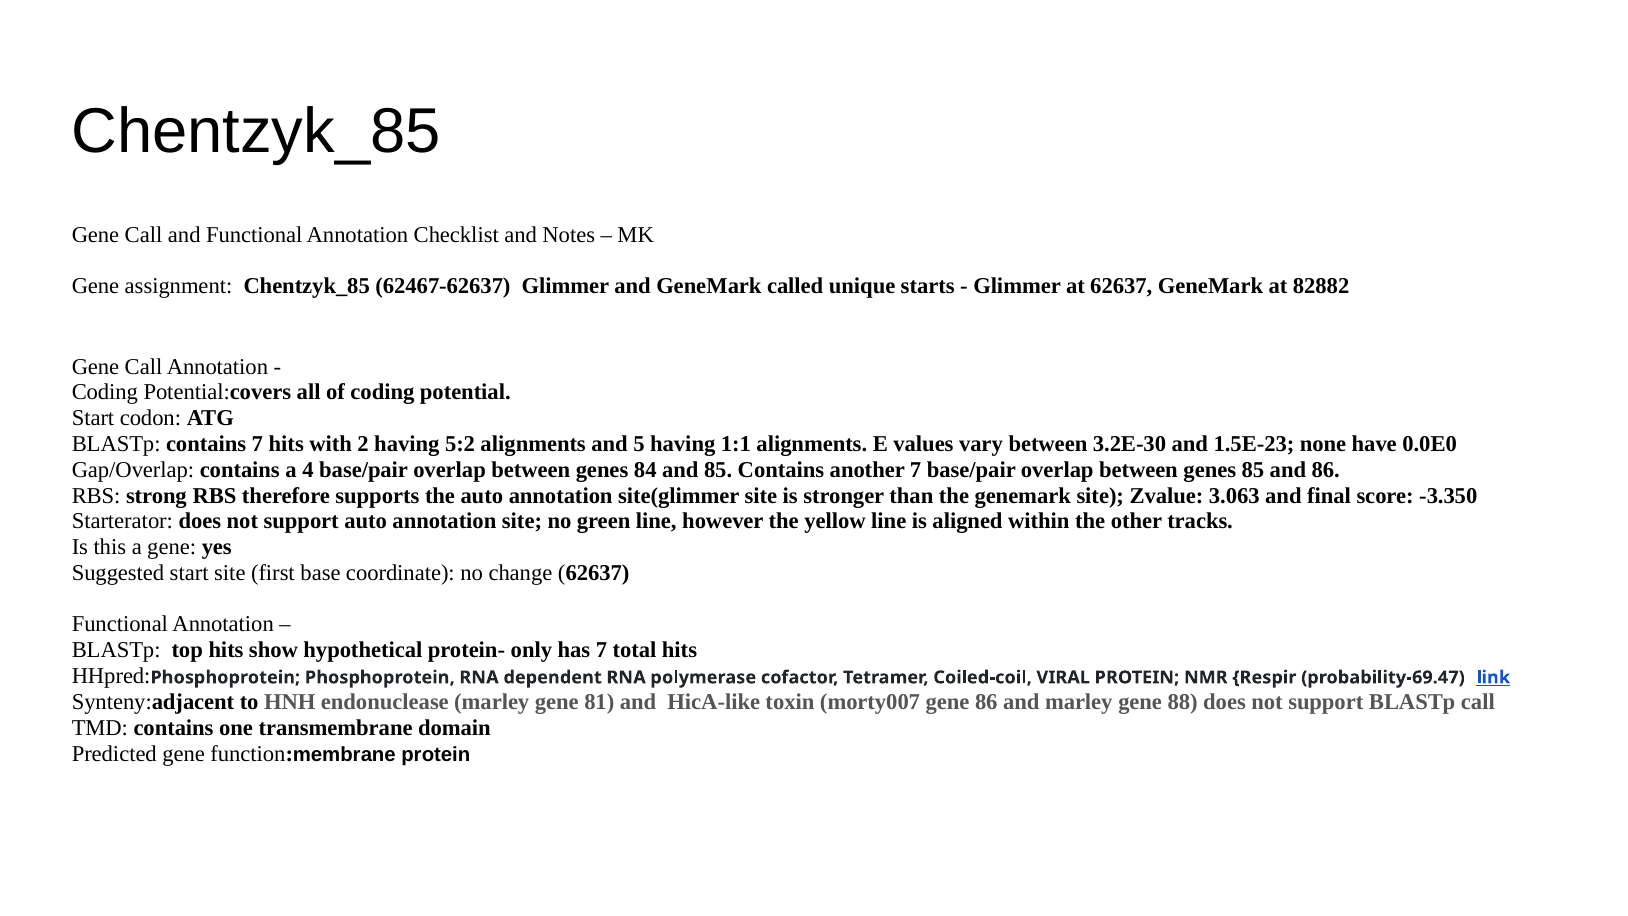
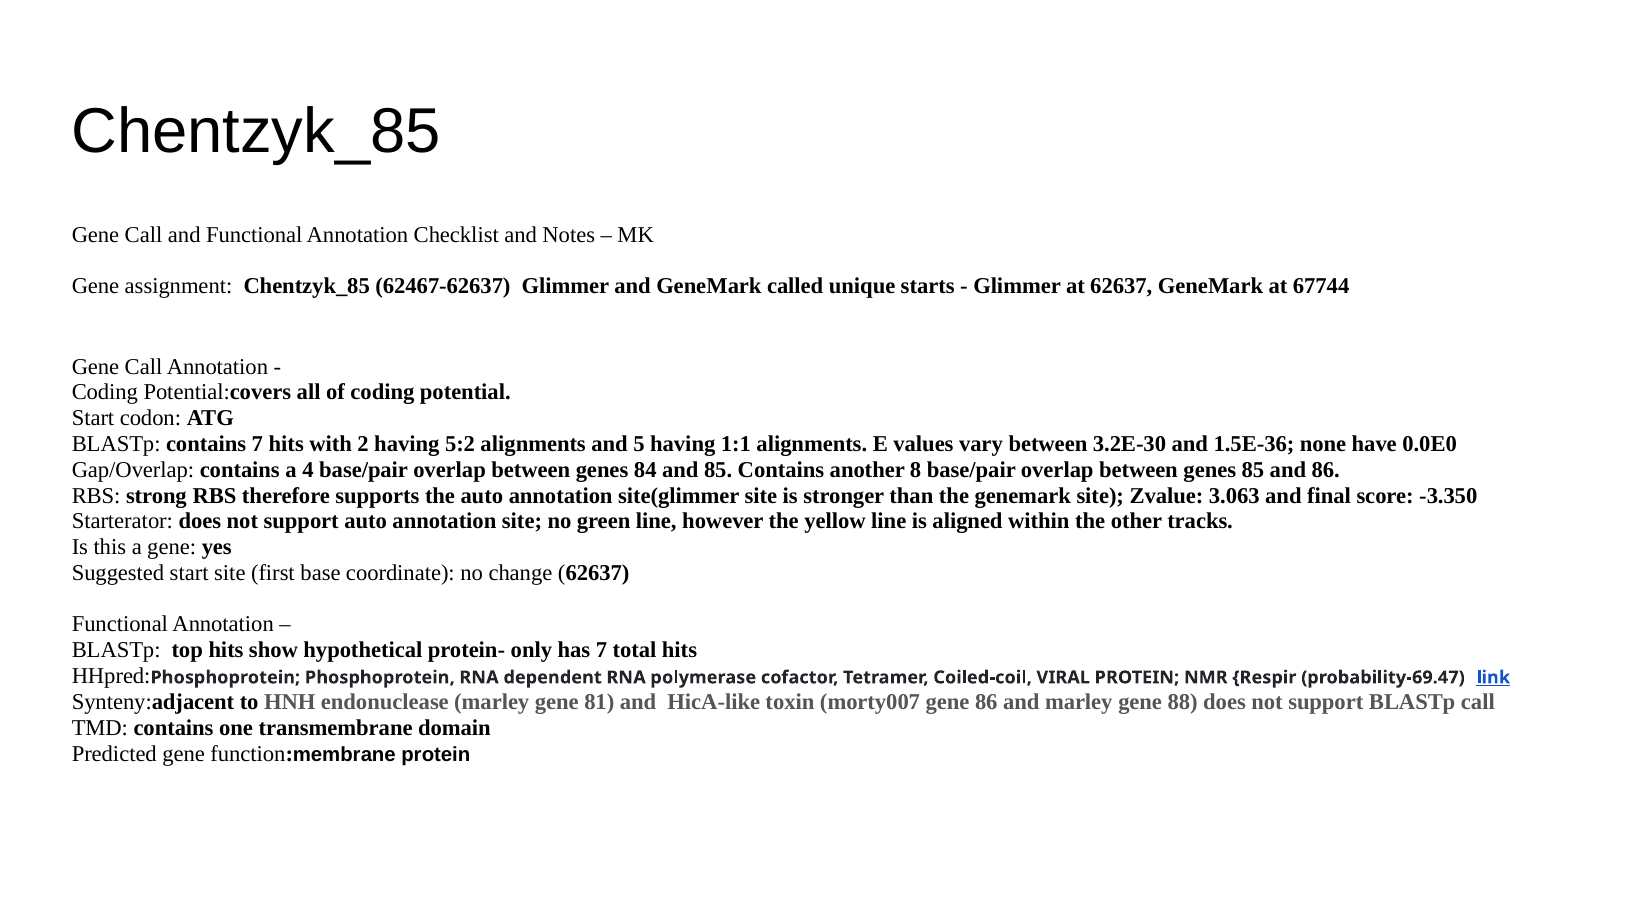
82882: 82882 -> 67744
1.5E-23: 1.5E-23 -> 1.5E-36
another 7: 7 -> 8
